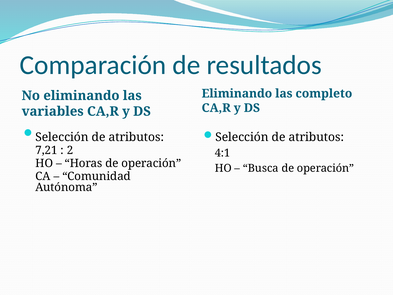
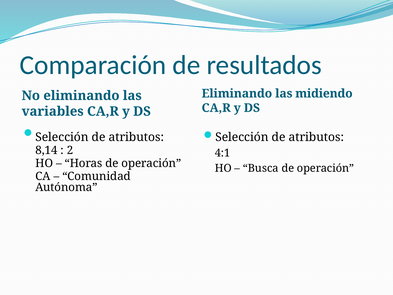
completo: completo -> midiendo
7,21: 7,21 -> 8,14
